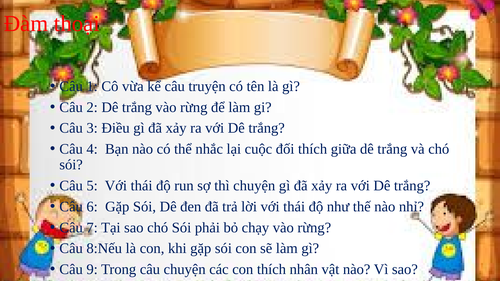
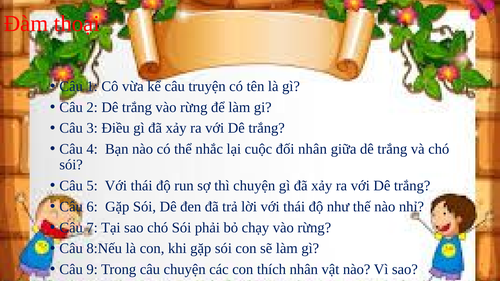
đối thích: thích -> nhân
